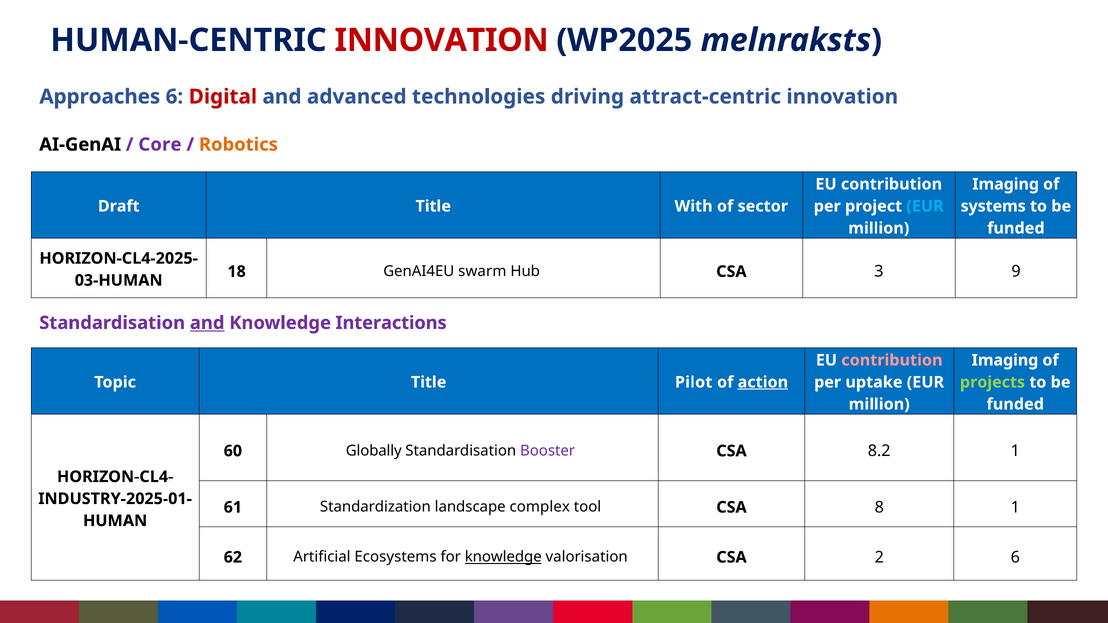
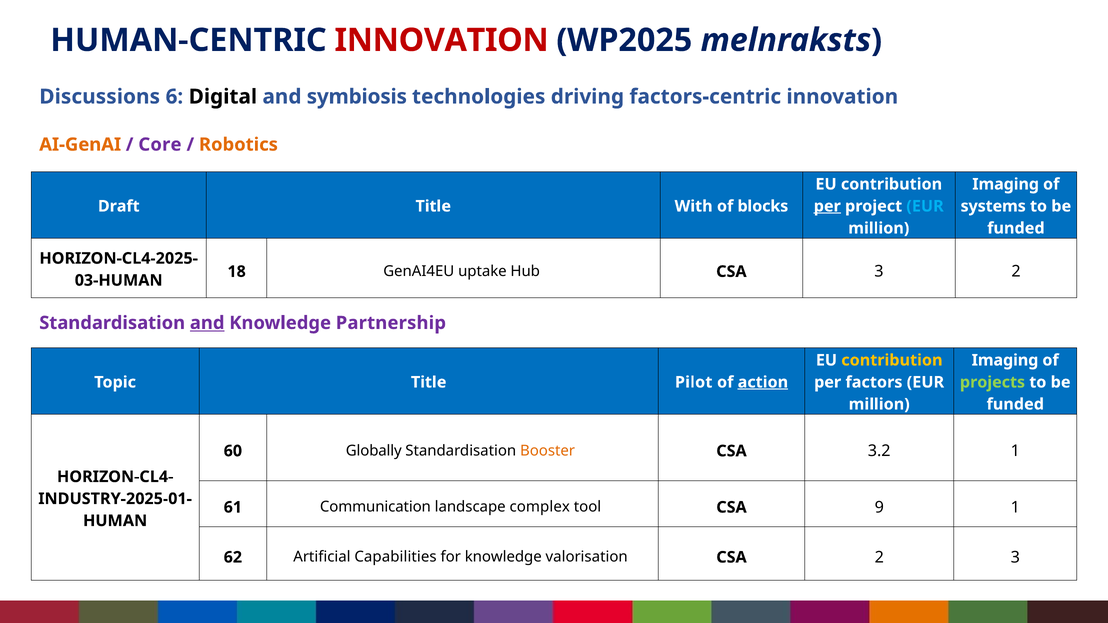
Approaches: Approaches -> Discussions
Digital colour: red -> black
advanced: advanced -> symbiosis
attract-centric: attract-centric -> factors-centric
AI-GenAI colour: black -> orange
sector: sector -> blocks
per at (827, 206) underline: none -> present
swarm: swarm -> uptake
3 9: 9 -> 2
Interactions: Interactions -> Partnership
contribution at (892, 360) colour: pink -> yellow
uptake: uptake -> factors
Booster colour: purple -> orange
8.2: 8.2 -> 3.2
Standardization: Standardization -> Communication
8: 8 -> 9
Ecosystems: Ecosystems -> Capabilities
knowledge at (503, 557) underline: present -> none
2 6: 6 -> 3
